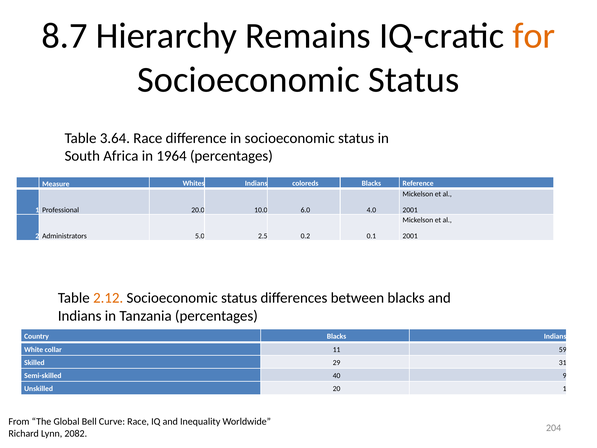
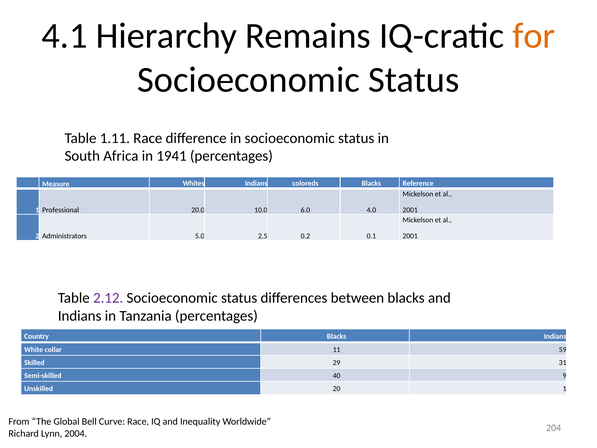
8.7: 8.7 -> 4.1
3.64: 3.64 -> 1.11
1964: 1964 -> 1941
2.12 colour: orange -> purple
2082: 2082 -> 2004
